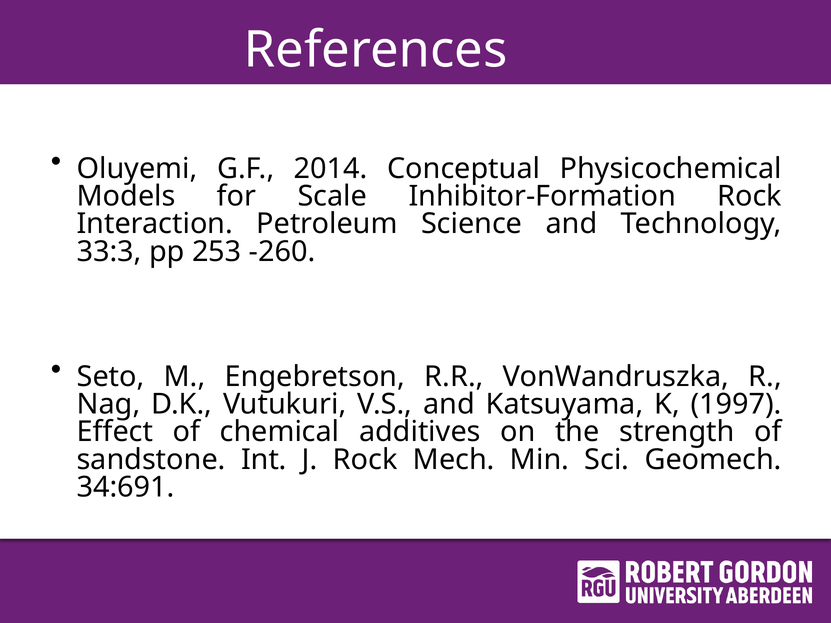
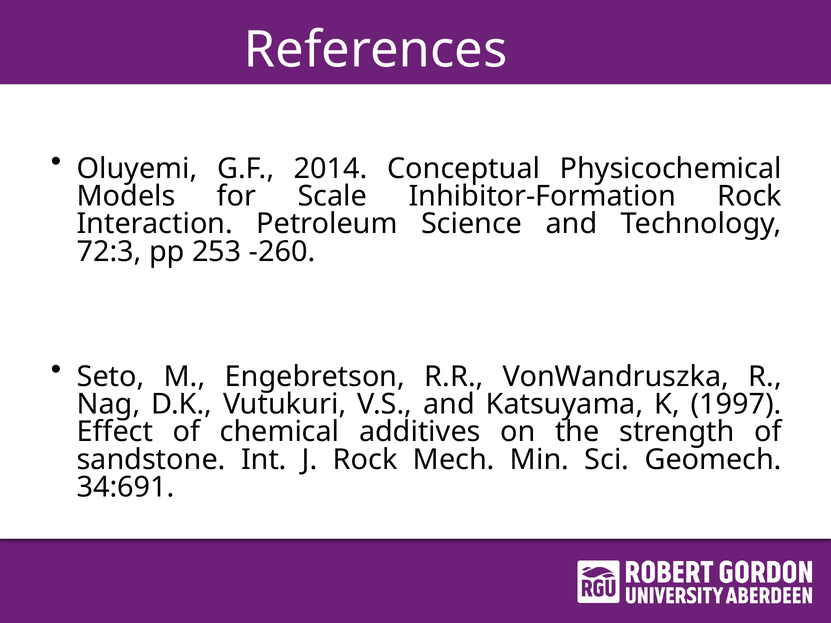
33:3: 33:3 -> 72:3
